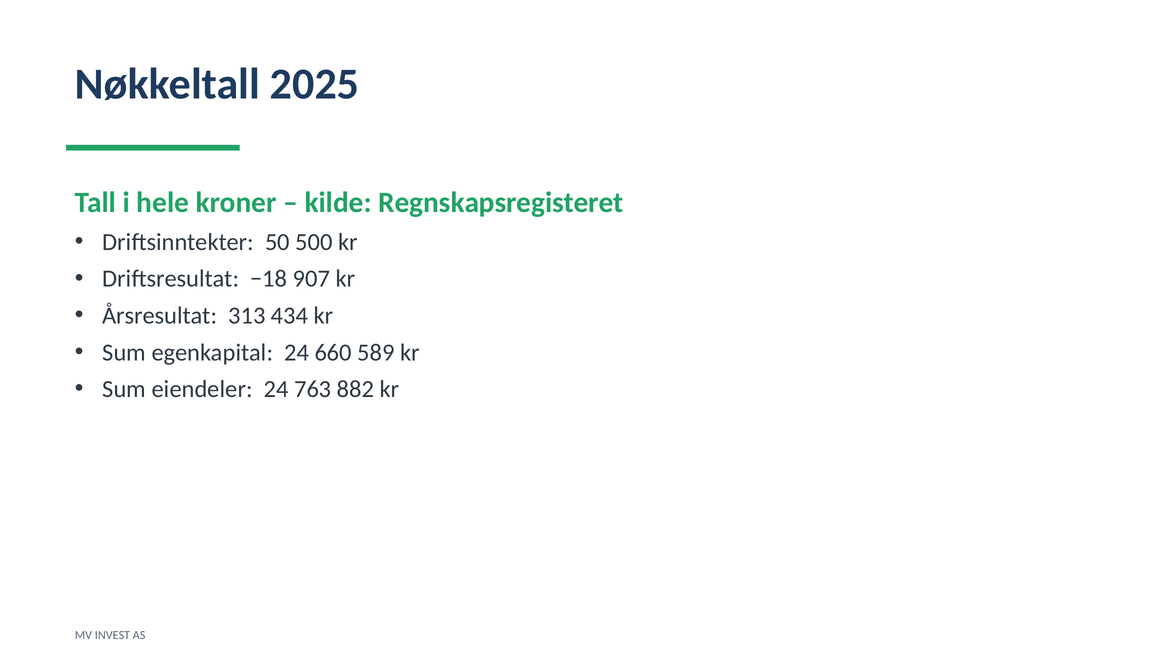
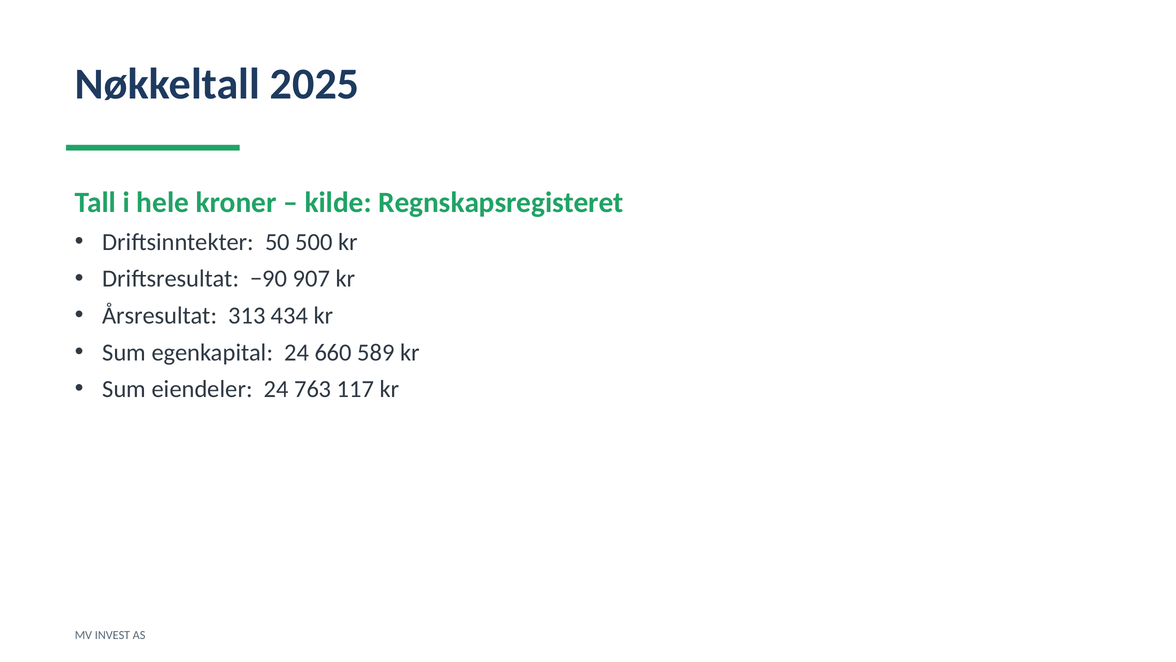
−18: −18 -> −90
882: 882 -> 117
